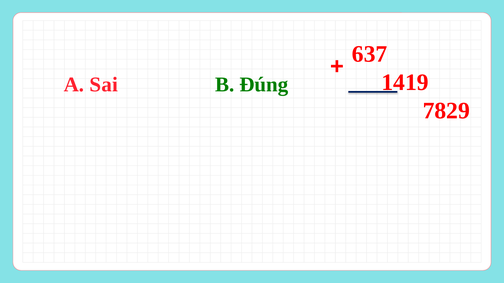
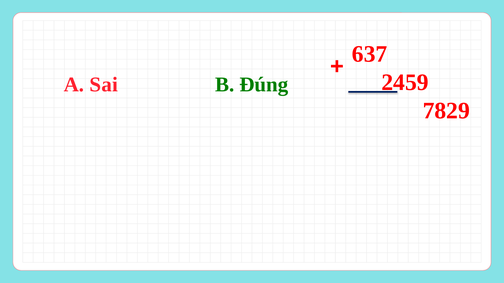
1419: 1419 -> 2459
